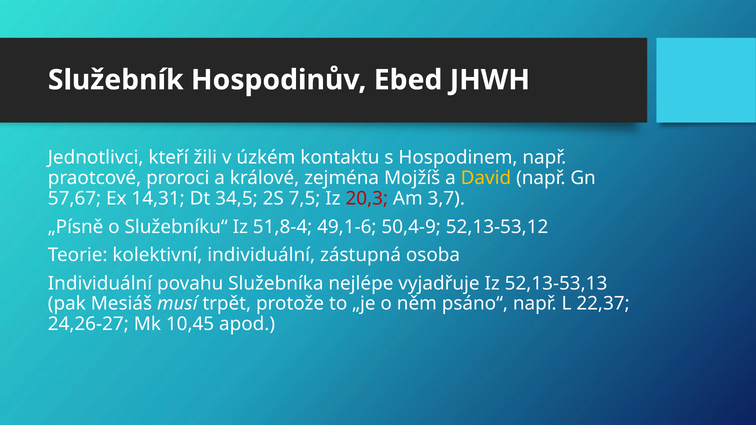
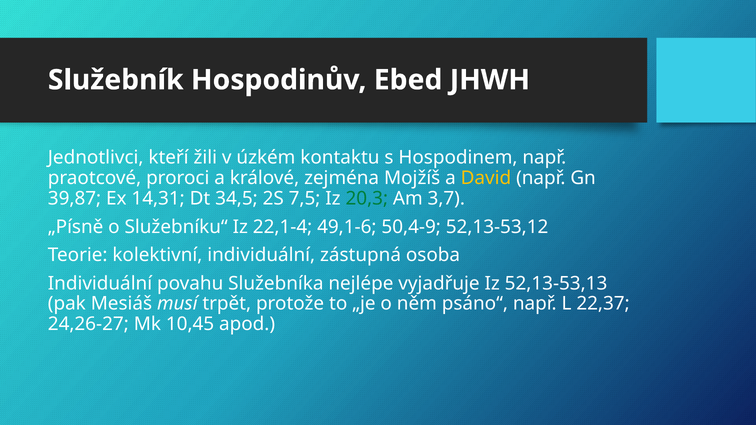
57,67: 57,67 -> 39,87
20,3 colour: red -> green
51,8-4: 51,8-4 -> 22,1-4
